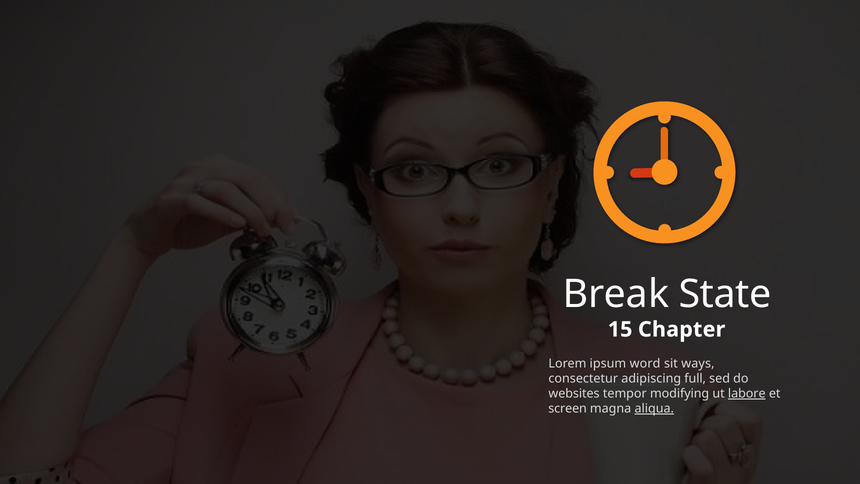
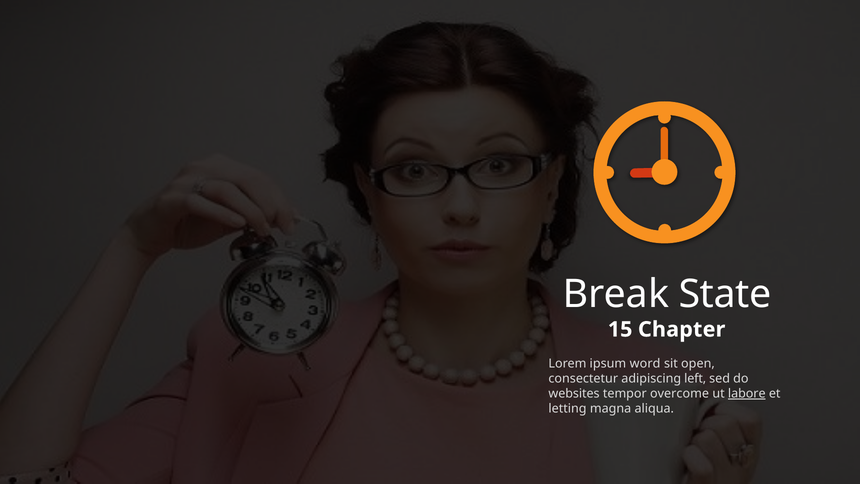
ways: ways -> open
full: full -> left
modifying: modifying -> overcome
screen: screen -> letting
aliqua underline: present -> none
